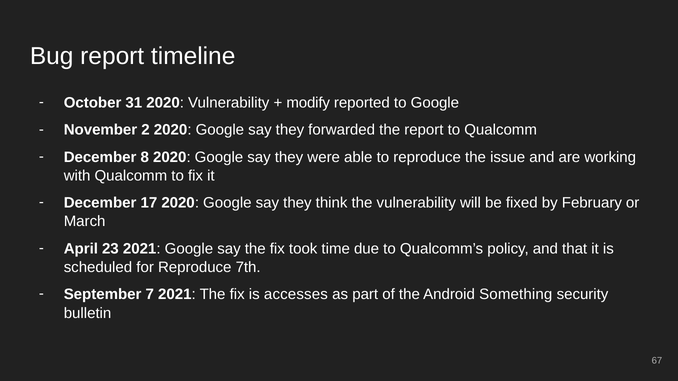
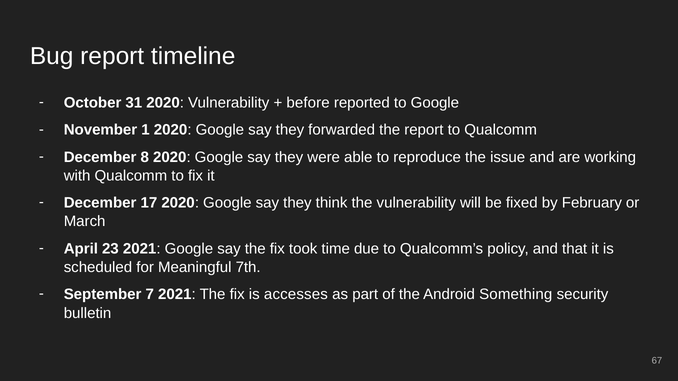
modify: modify -> before
2: 2 -> 1
for Reproduce: Reproduce -> Meaningful
